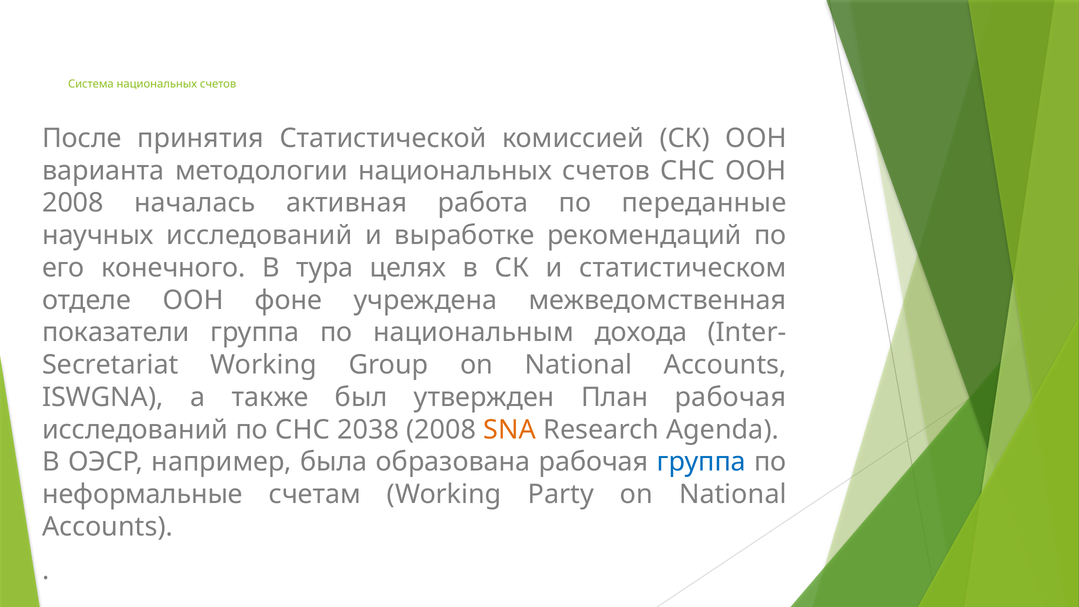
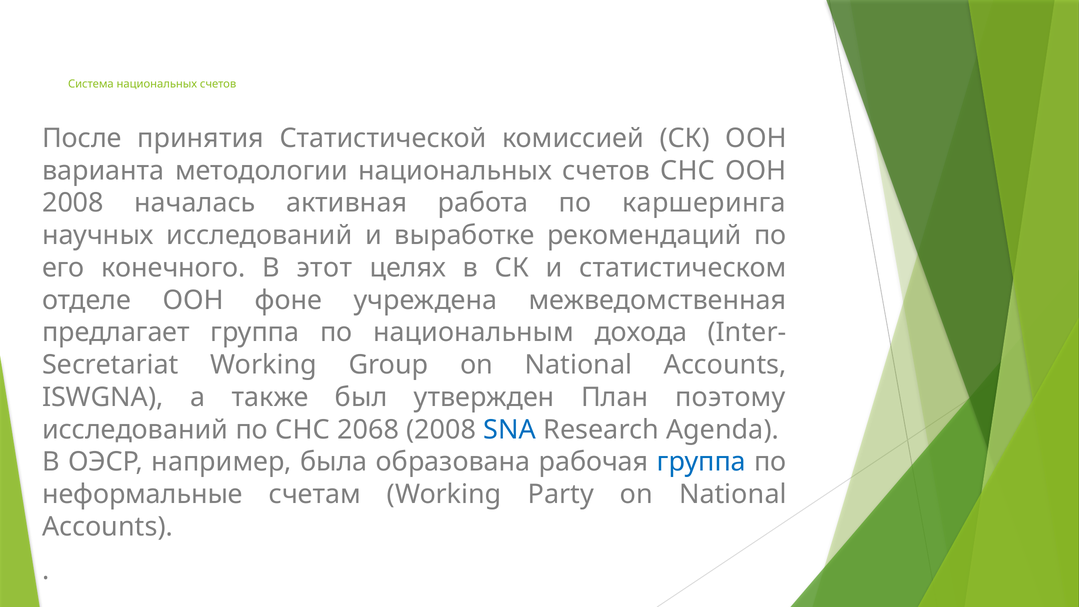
переданные: переданные -> каршеринга
тура: тура -> этот
показатели: показатели -> предлагает
План рабочая: рабочая -> поэтому
2038: 2038 -> 2068
SNA colour: orange -> blue
